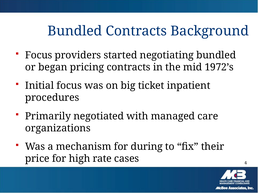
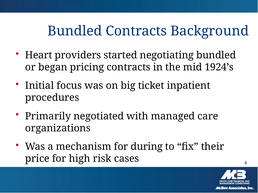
Focus at (39, 55): Focus -> Heart
1972’s: 1972’s -> 1924’s
rate: rate -> risk
